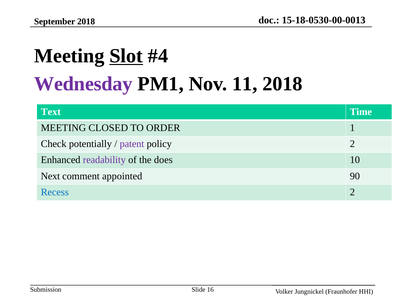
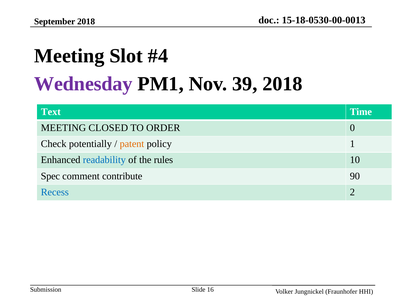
Slot underline: present -> none
11: 11 -> 39
1: 1 -> 0
patent colour: purple -> orange
policy 2: 2 -> 1
readability colour: purple -> blue
does: does -> rules
Next: Next -> Spec
appointed: appointed -> contribute
